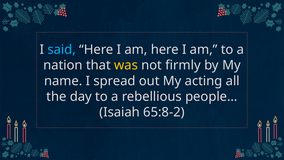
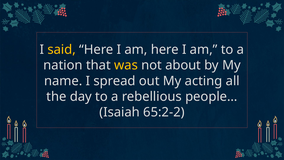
said colour: light blue -> yellow
firmly: firmly -> about
65:8-2: 65:8-2 -> 65:2-2
